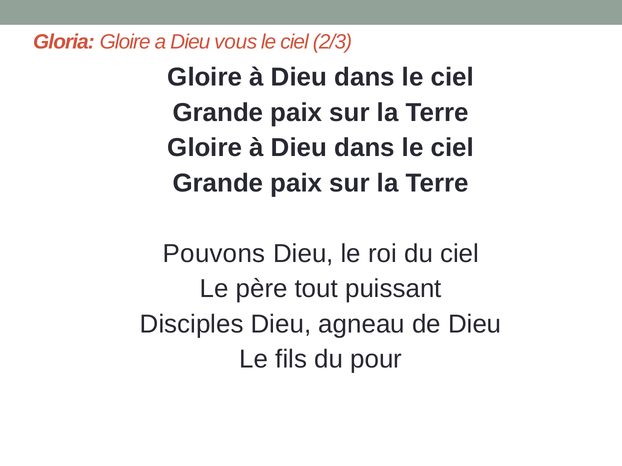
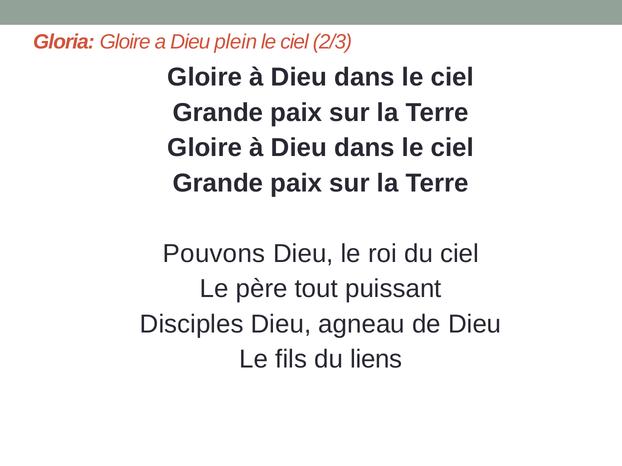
vous: vous -> plein
pour: pour -> liens
